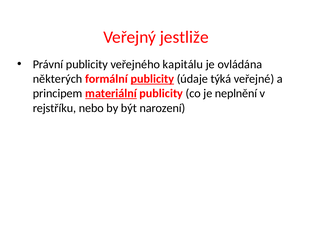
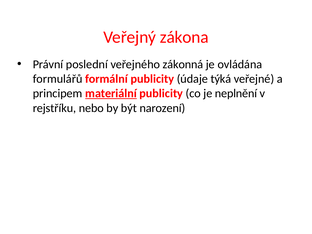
jestliže: jestliže -> zákona
Právní publicity: publicity -> poslední
kapitálu: kapitálu -> zákonná
některých: některých -> formulářů
publicity at (152, 79) underline: present -> none
